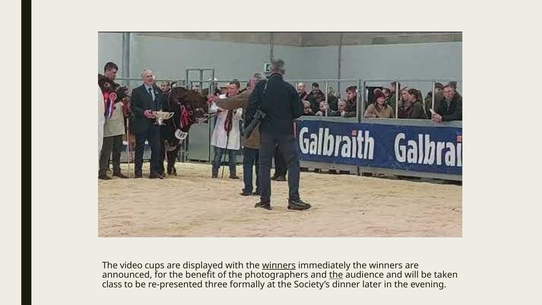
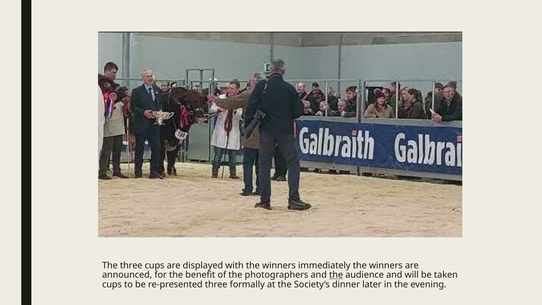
The video: video -> three
winners at (279, 265) underline: present -> none
class at (112, 285): class -> cups
